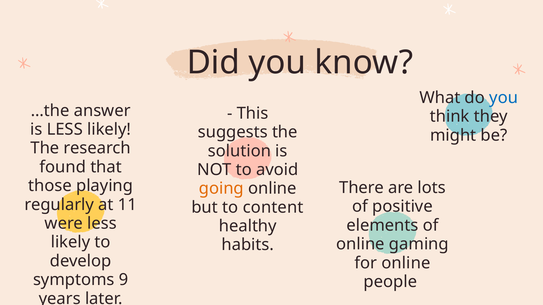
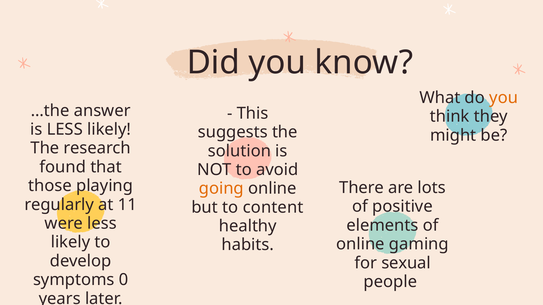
you at (504, 98) colour: blue -> orange
for online: online -> sexual
9: 9 -> 0
